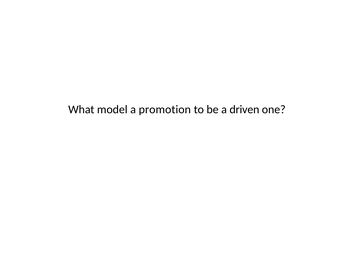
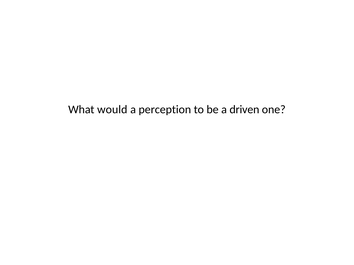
model: model -> would
promotion: promotion -> perception
